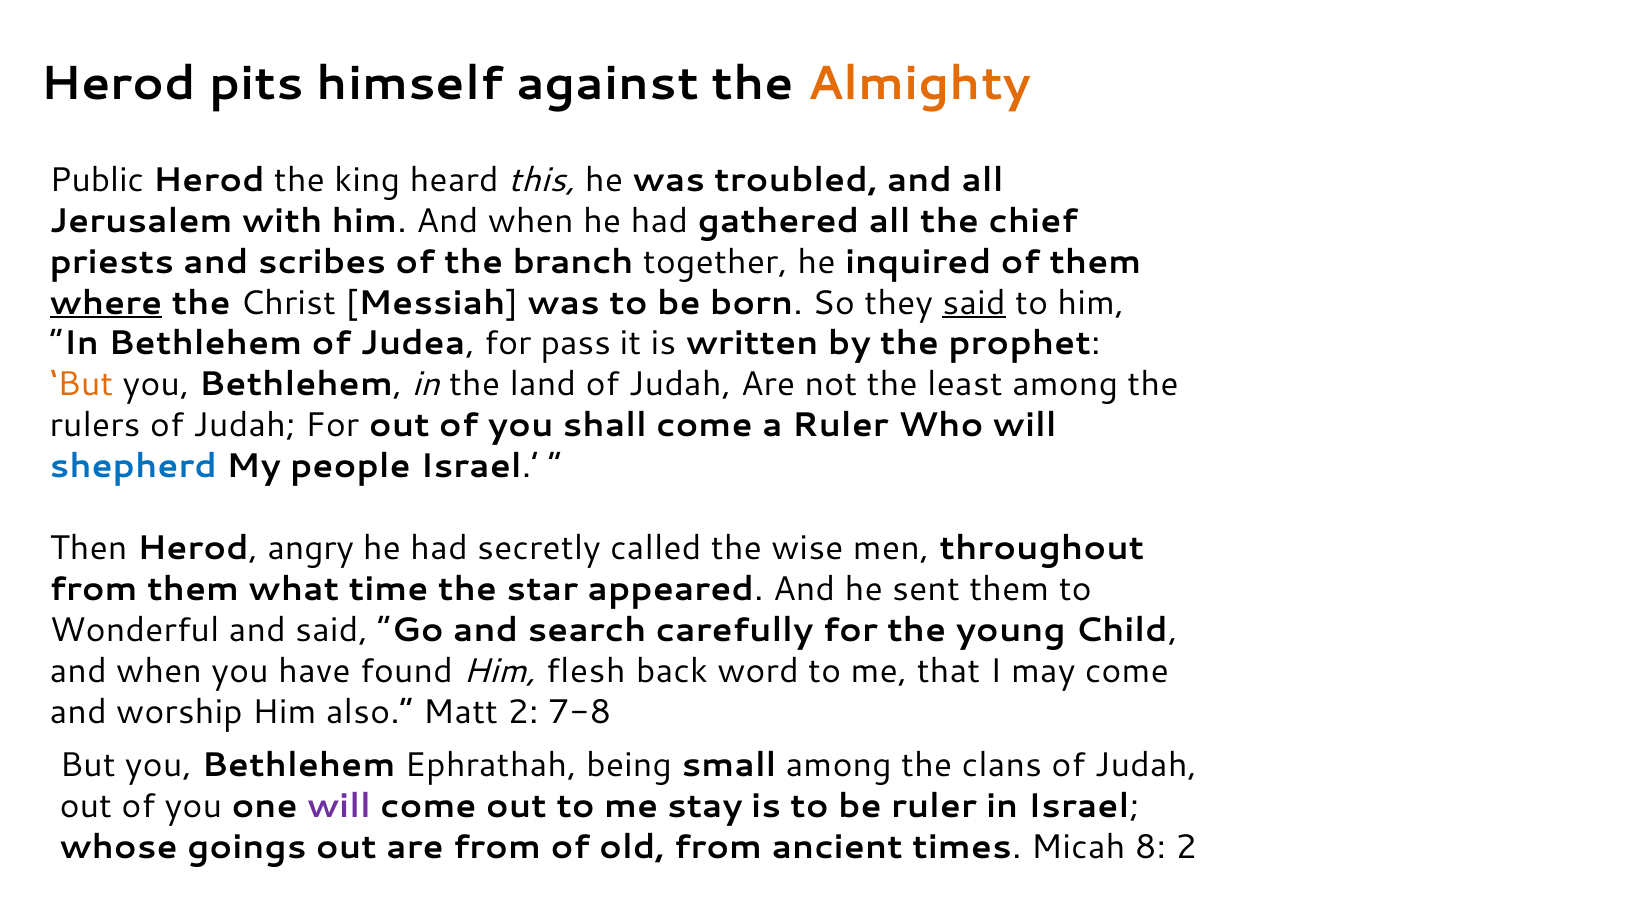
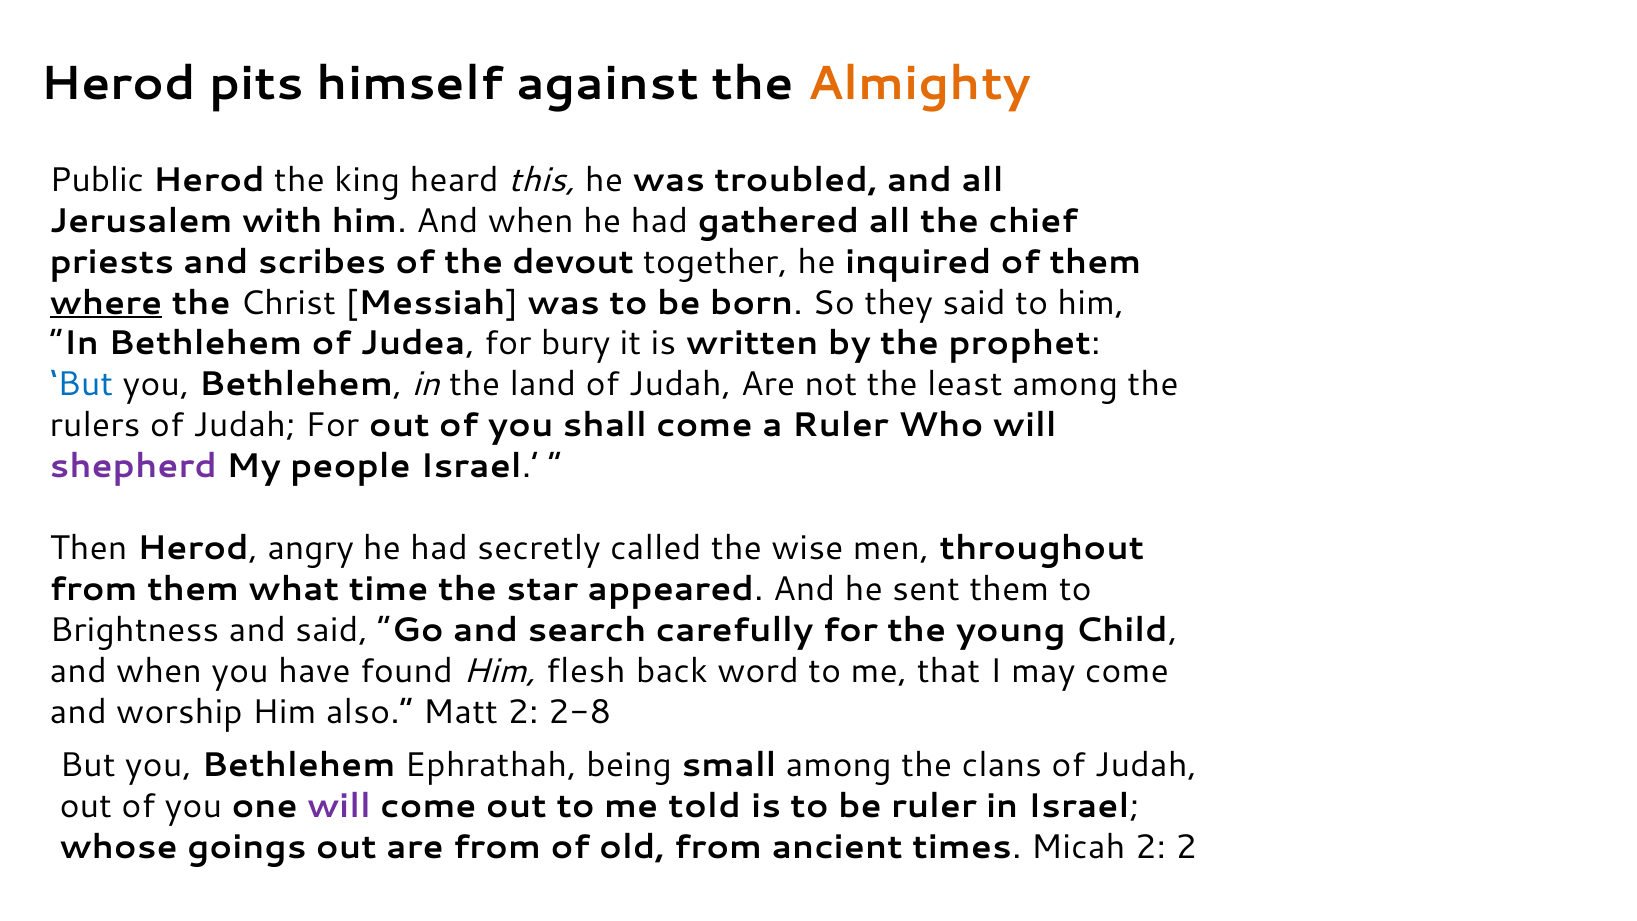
branch: branch -> devout
said at (974, 303) underline: present -> none
pass: pass -> bury
But at (81, 385) colour: orange -> blue
shepherd colour: blue -> purple
Wonderful: Wonderful -> Brightness
7-8: 7-8 -> 2-8
stay: stay -> told
Micah 8: 8 -> 2
